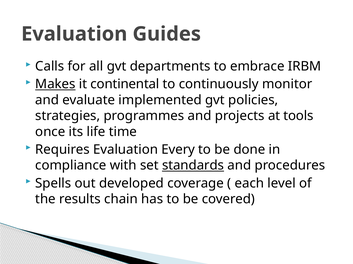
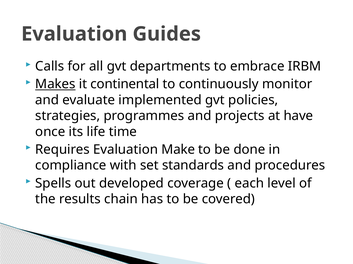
tools: tools -> have
Every: Every -> Make
standards underline: present -> none
